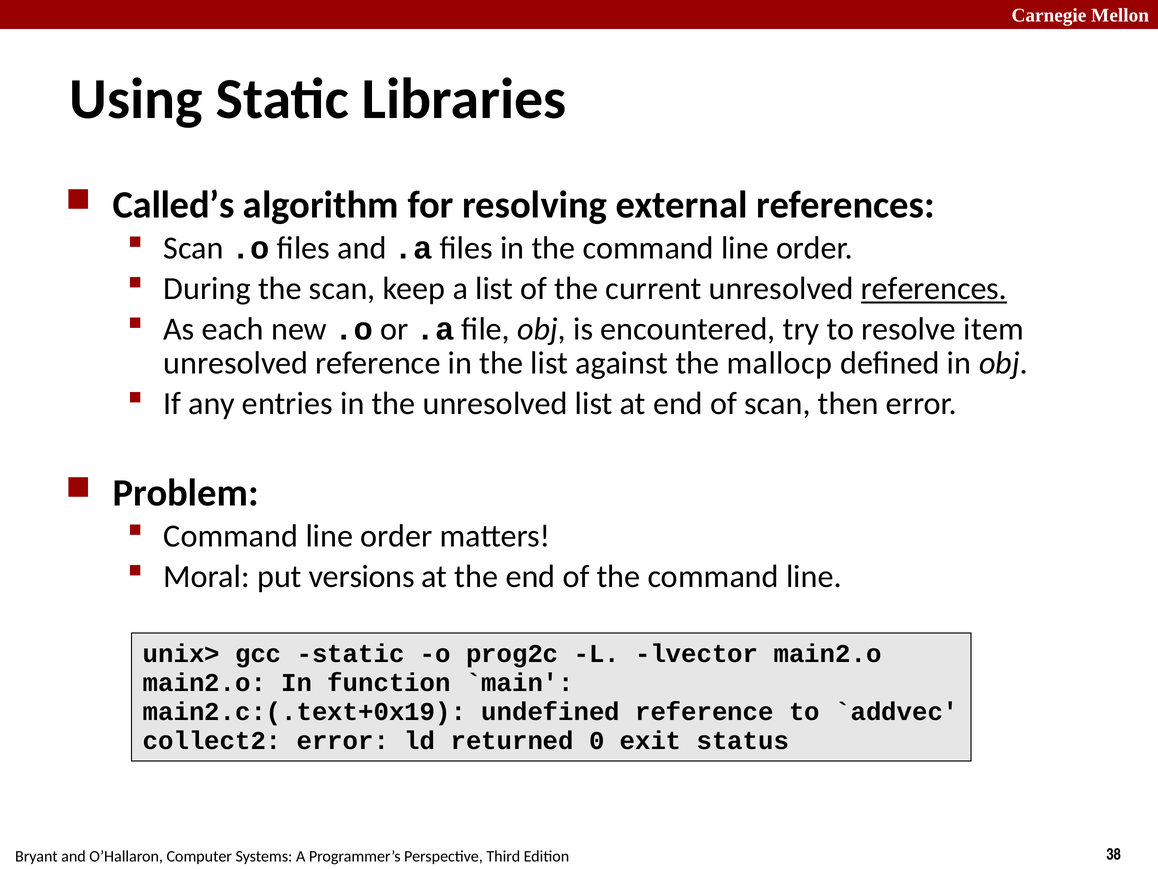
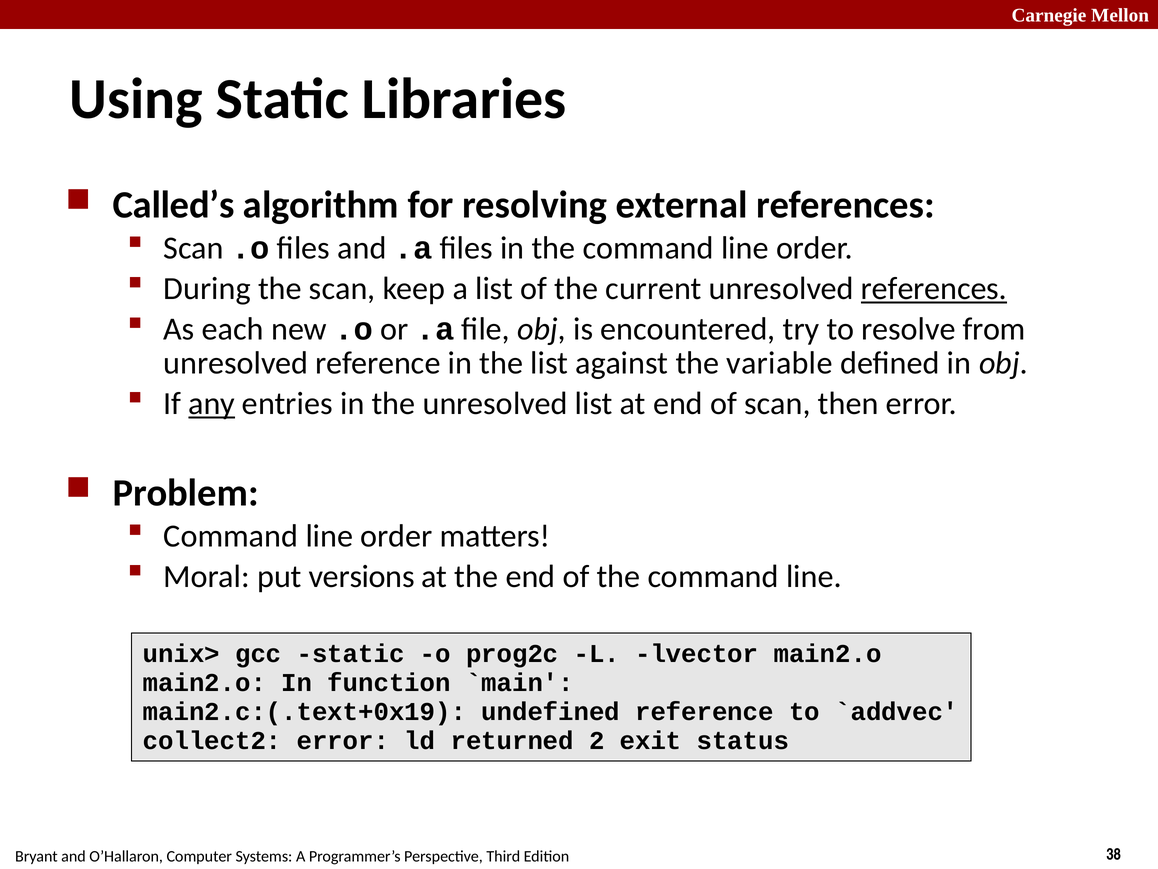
item: item -> from
mallocp: mallocp -> variable
any underline: none -> present
0: 0 -> 2
